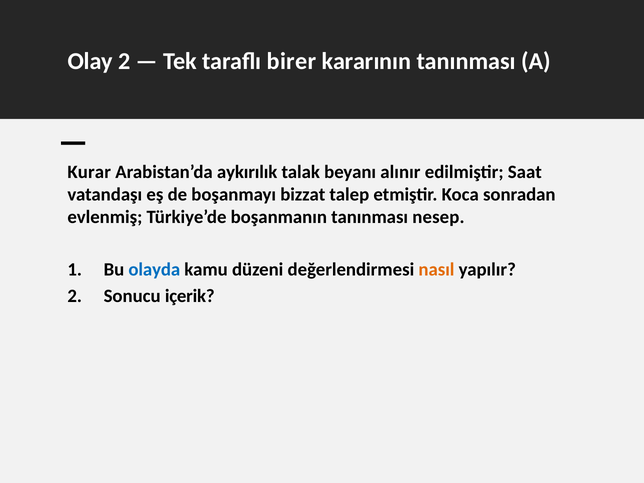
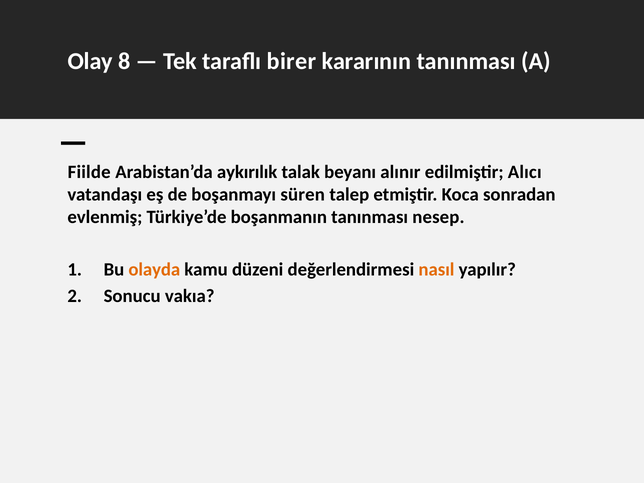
Olay 2: 2 -> 8
Kurar: Kurar -> Fiilde
Saat: Saat -> Alıcı
bizzat: bizzat -> süren
olayda colour: blue -> orange
içerik: içerik -> vakıa
